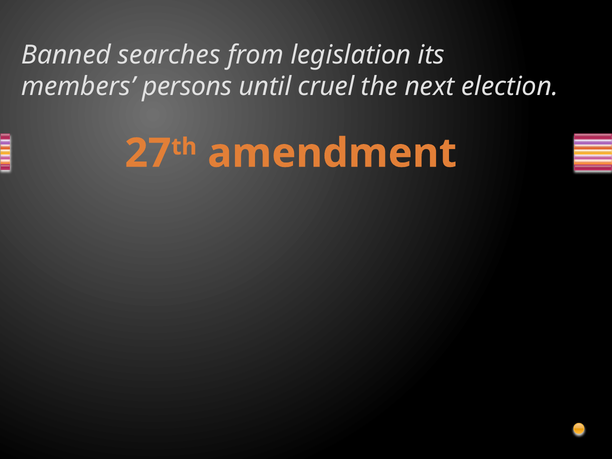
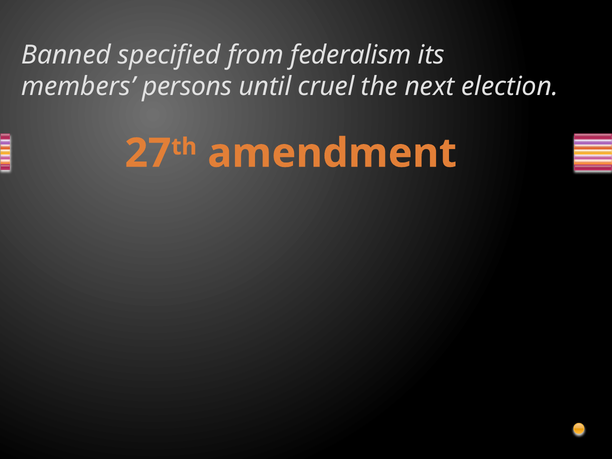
searches: searches -> specified
legislation: legislation -> federalism
